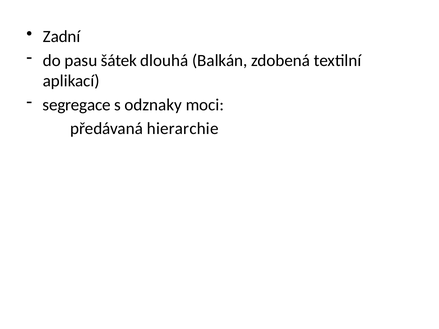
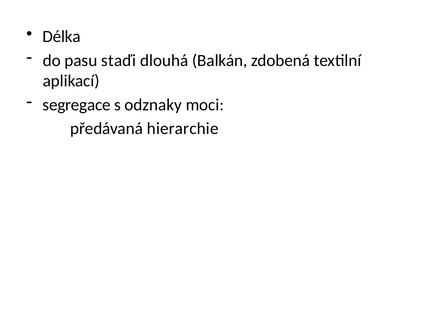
Zadní: Zadní -> Délka
šátek: šátek -> staďi
